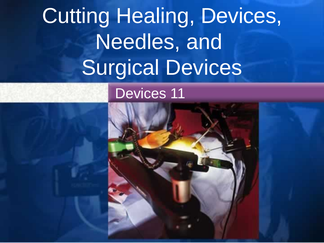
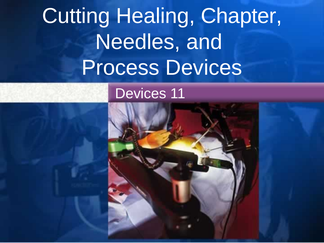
Healing Devices: Devices -> Chapter
Surgical: Surgical -> Process
